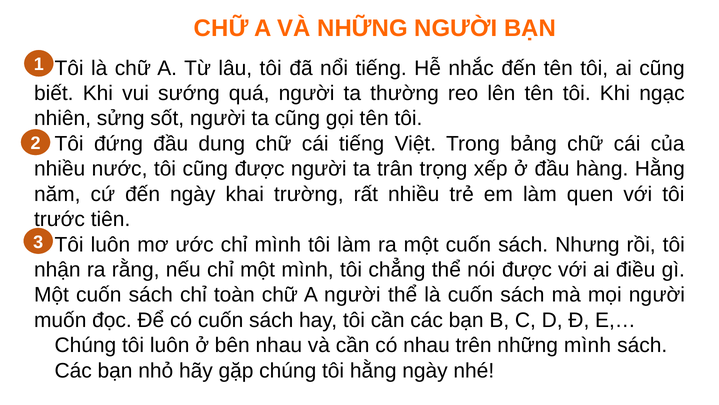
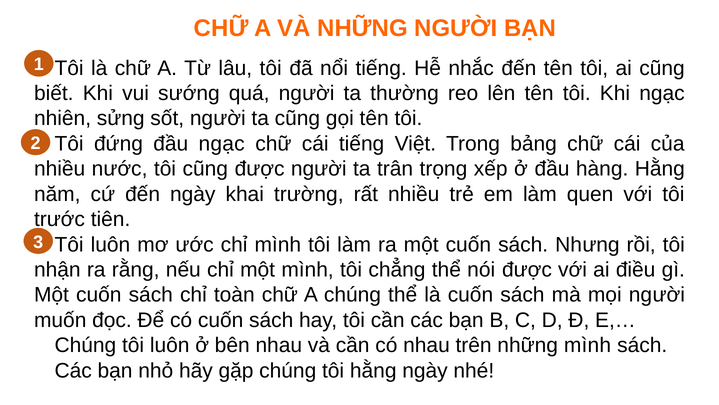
đầu dung: dung -> ngạc
A người: người -> chúng
